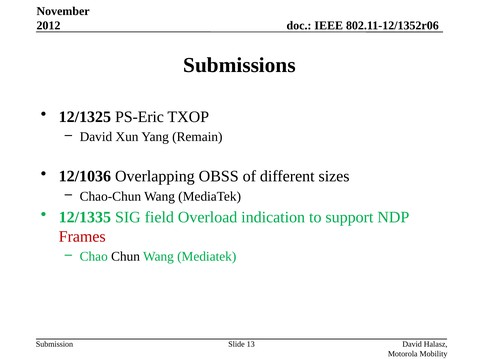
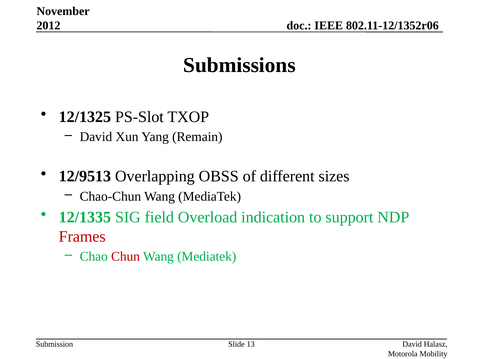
PS-Eric: PS-Eric -> PS-Slot
12/1036: 12/1036 -> 12/9513
Chun colour: black -> red
